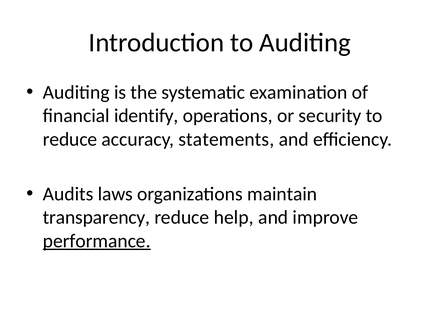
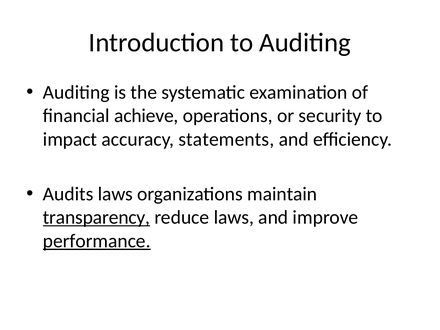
identify: identify -> achieve
reduce at (70, 139): reduce -> impact
transparency underline: none -> present
reduce help: help -> laws
